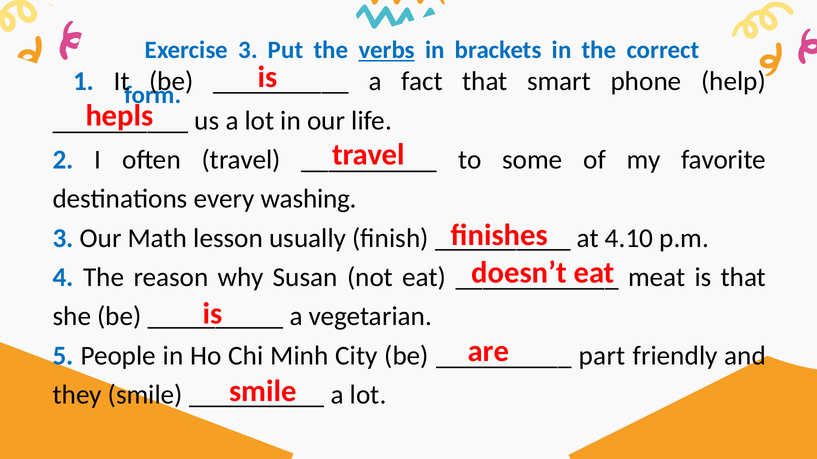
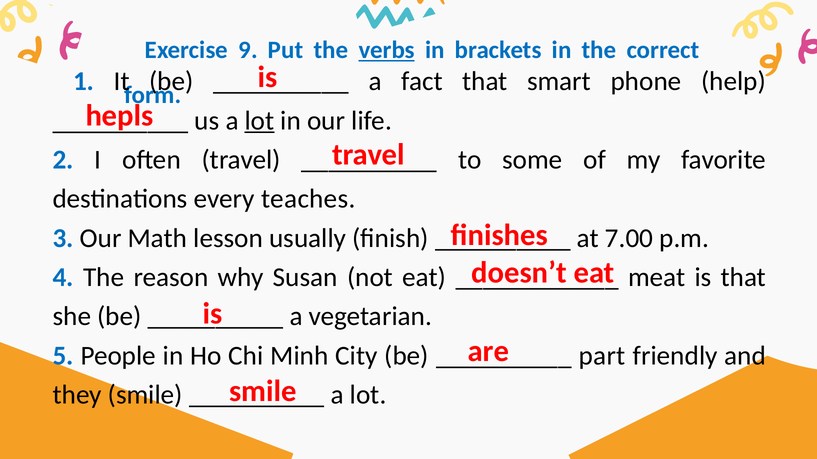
Exercise 3: 3 -> 9
lot at (259, 121) underline: none -> present
washing: washing -> teaches
4.10: 4.10 -> 7.00
